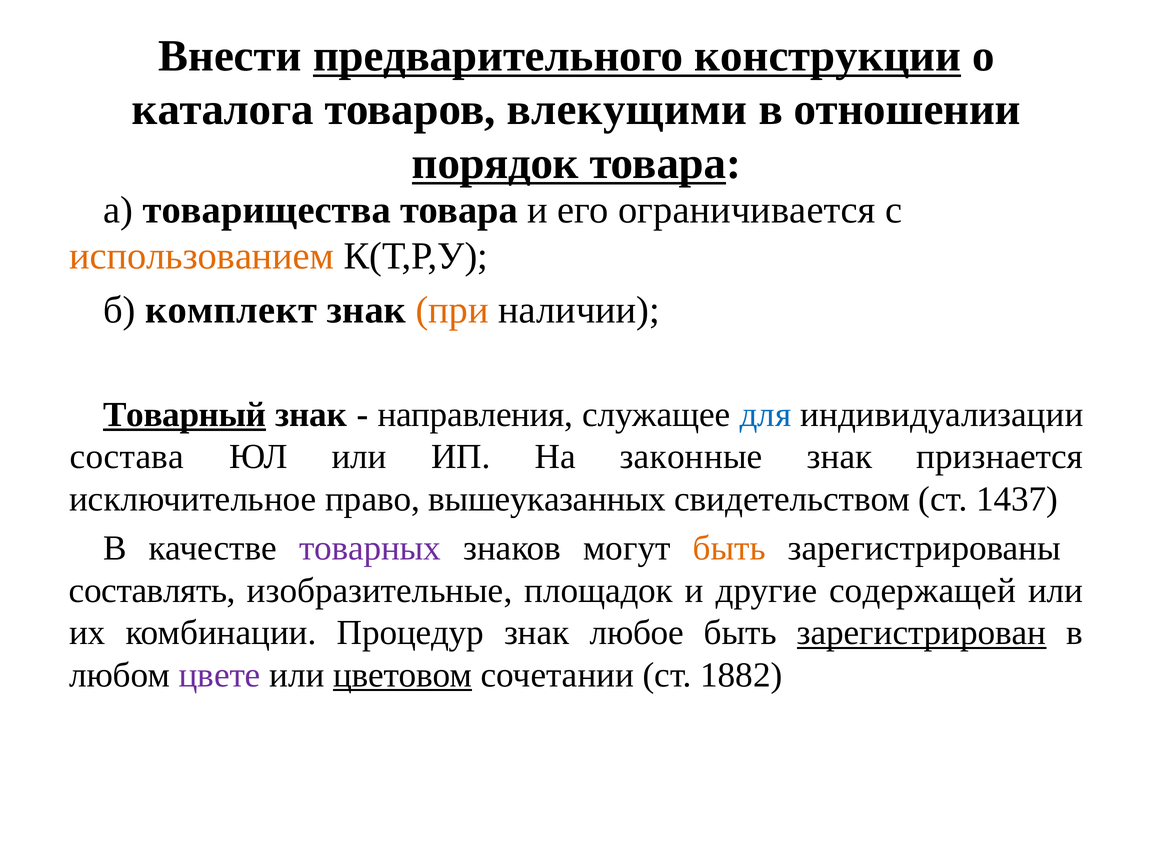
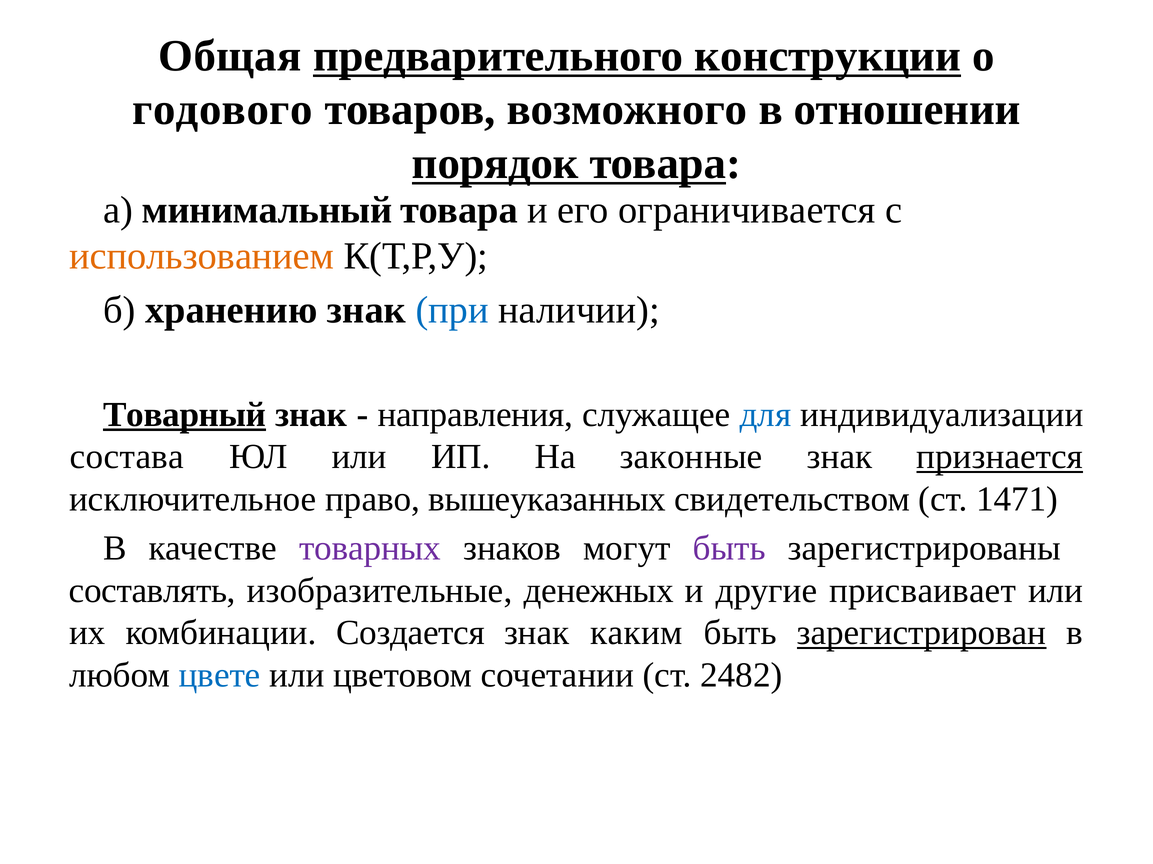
Внести: Внести -> Общая
каталога: каталога -> годового
влекущими: влекущими -> возможного
товарищества: товарищества -> минимальный
комплект: комплект -> хранению
при colour: orange -> blue
признается underline: none -> present
1437: 1437 -> 1471
быть at (729, 549) colour: orange -> purple
площадок: площадок -> денежных
содержащей: содержащей -> присваивает
Процедур: Процедур -> Создается
любое: любое -> каким
цвете colour: purple -> blue
цветовом underline: present -> none
1882: 1882 -> 2482
